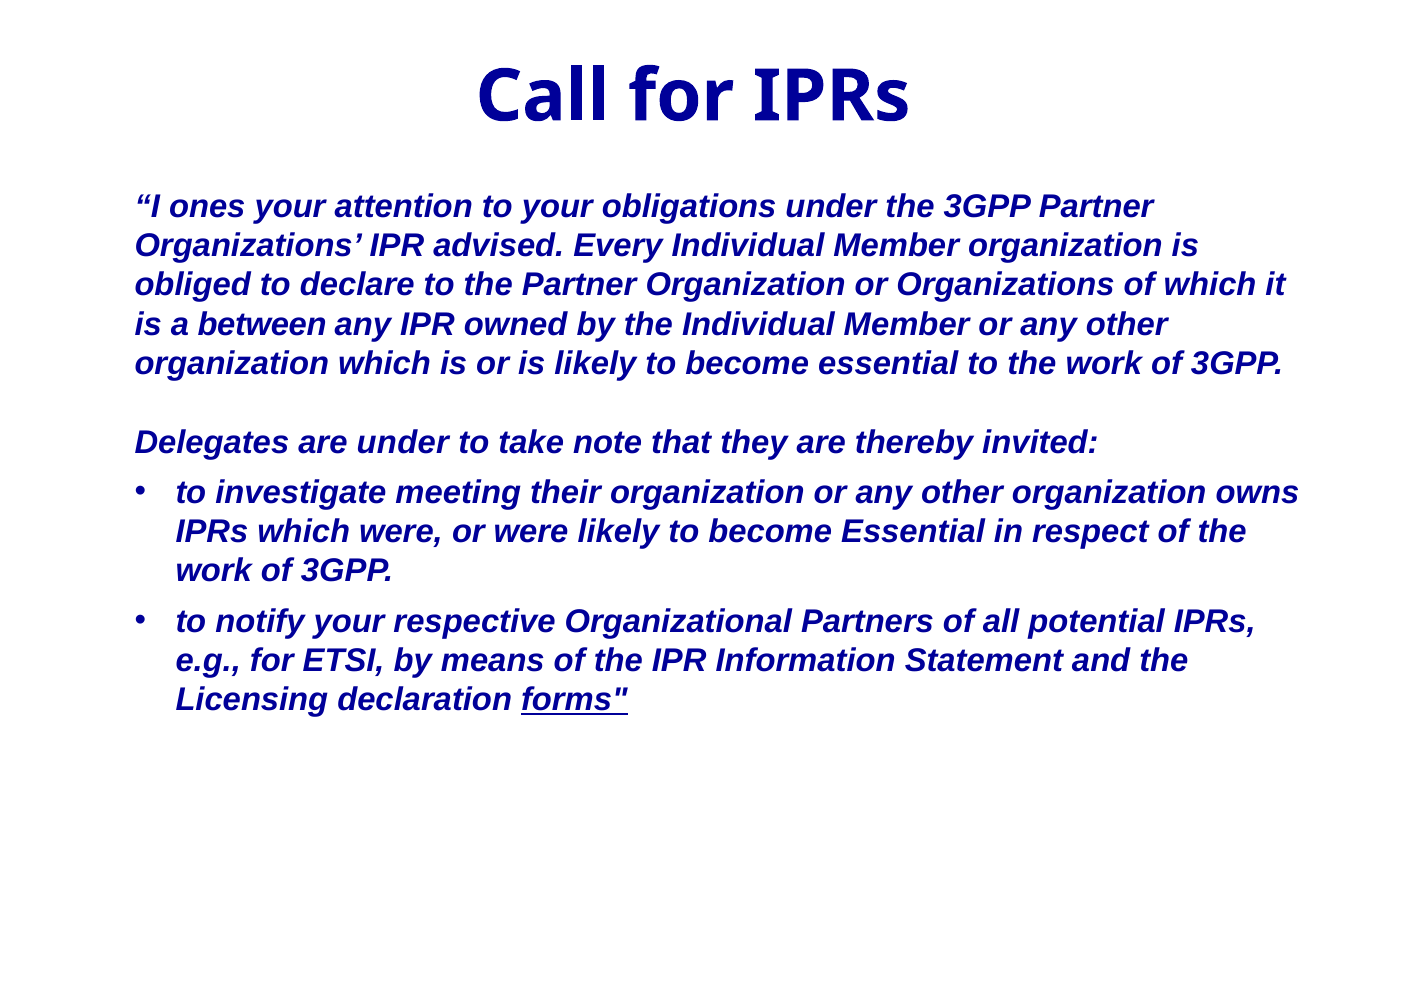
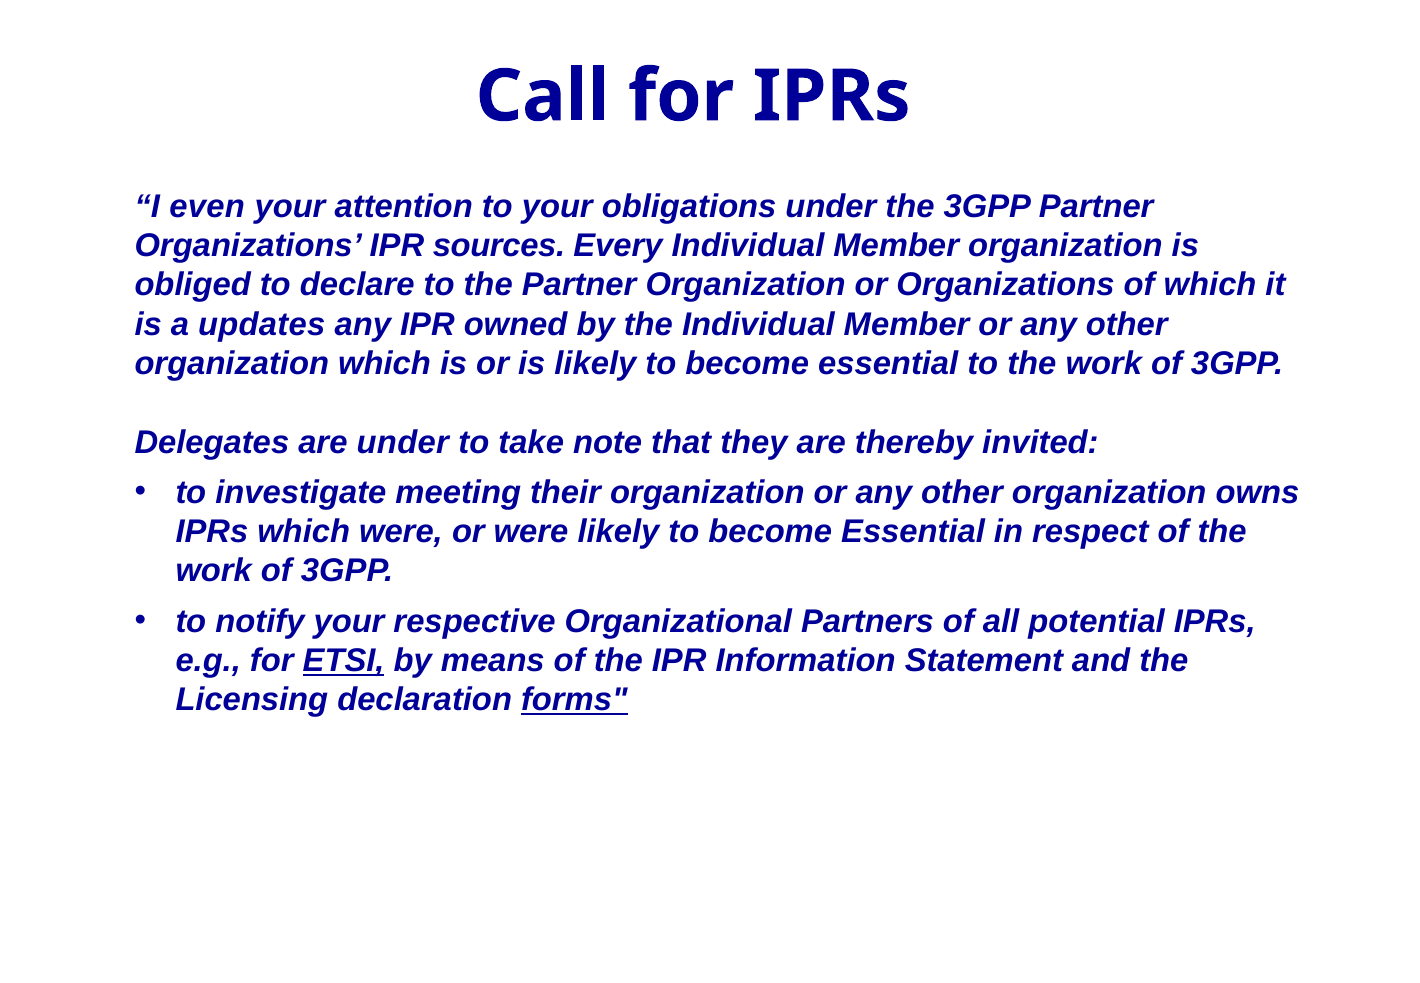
ones: ones -> even
advised: advised -> sources
between: between -> updates
ETSI underline: none -> present
